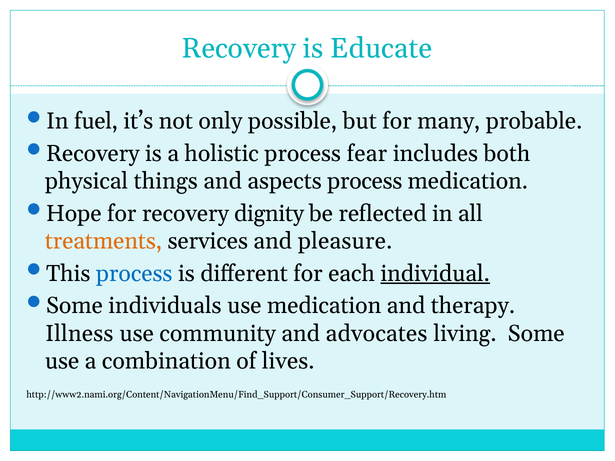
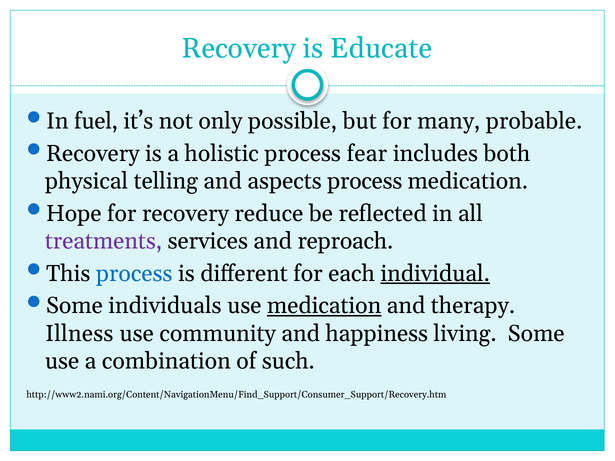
things: things -> telling
dignity: dignity -> reduce
treatments colour: orange -> purple
pleasure: pleasure -> reproach
medication at (324, 306) underline: none -> present
advocates: advocates -> happiness
lives: lives -> such
